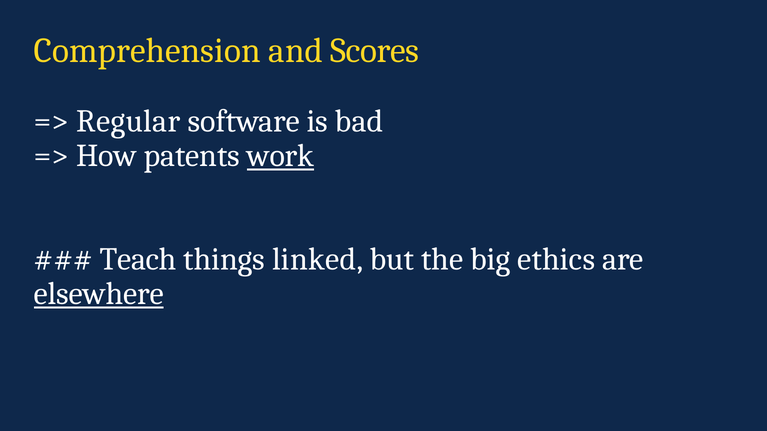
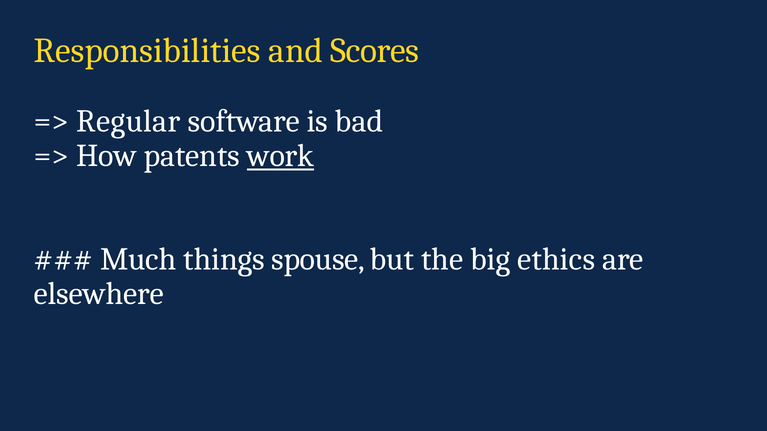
Comprehension: Comprehension -> Responsibilities
Teach: Teach -> Much
linked: linked -> spouse
elsewhere underline: present -> none
